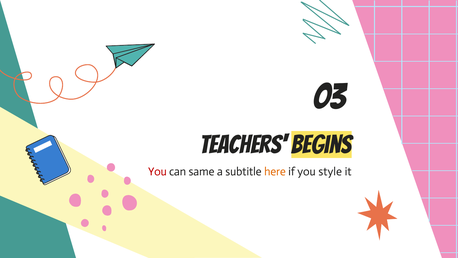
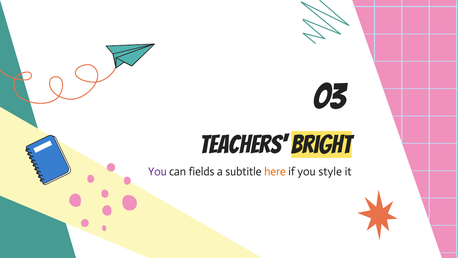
Begins: Begins -> Bright
You at (157, 171) colour: red -> purple
same: same -> fields
